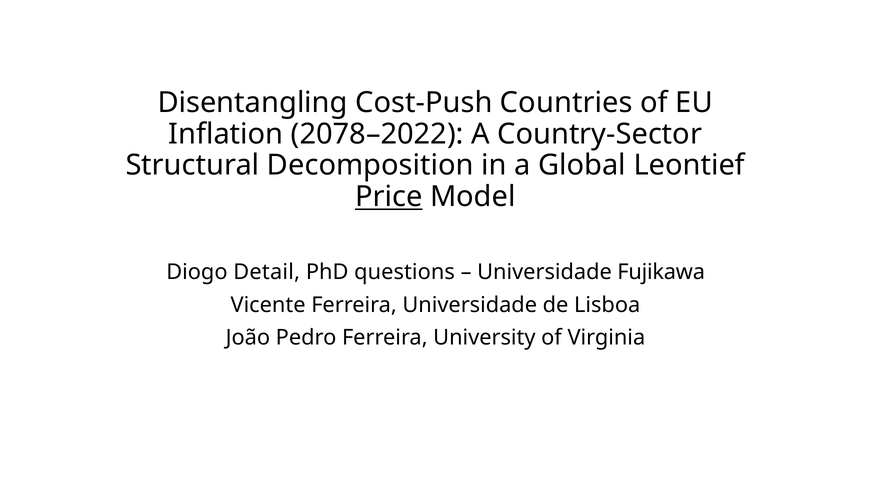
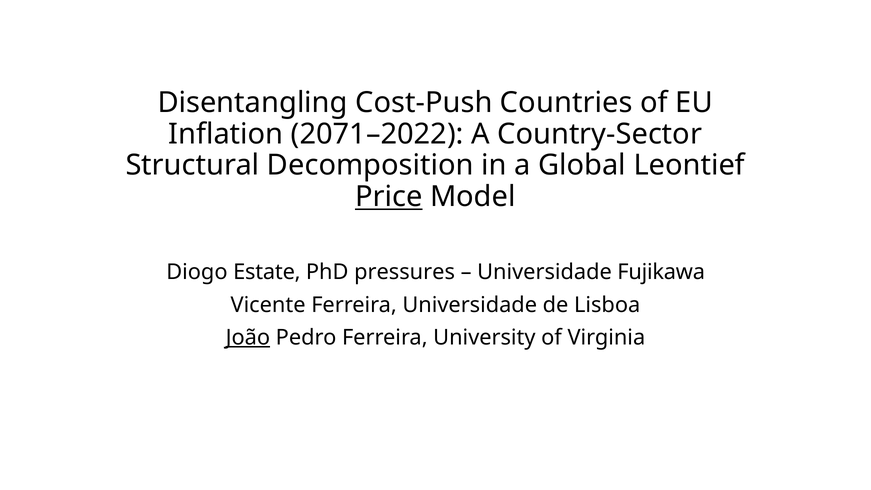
2078–2022: 2078–2022 -> 2071–2022
Detail: Detail -> Estate
questions: questions -> pressures
João underline: none -> present
